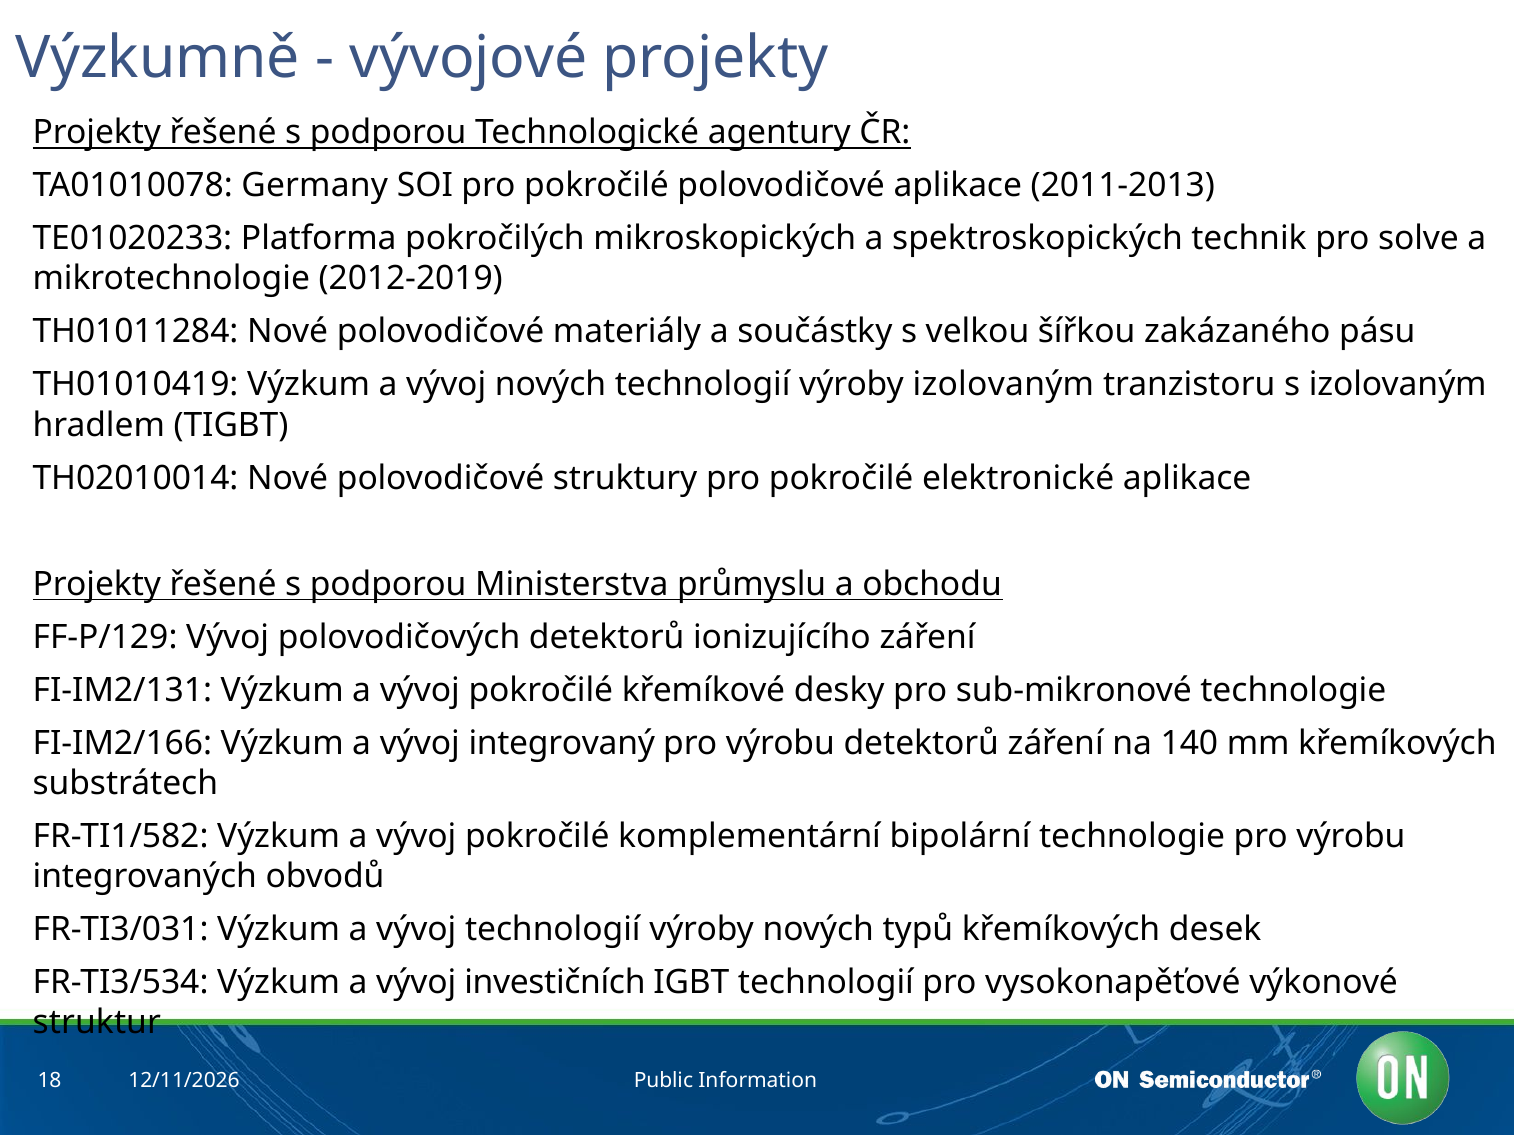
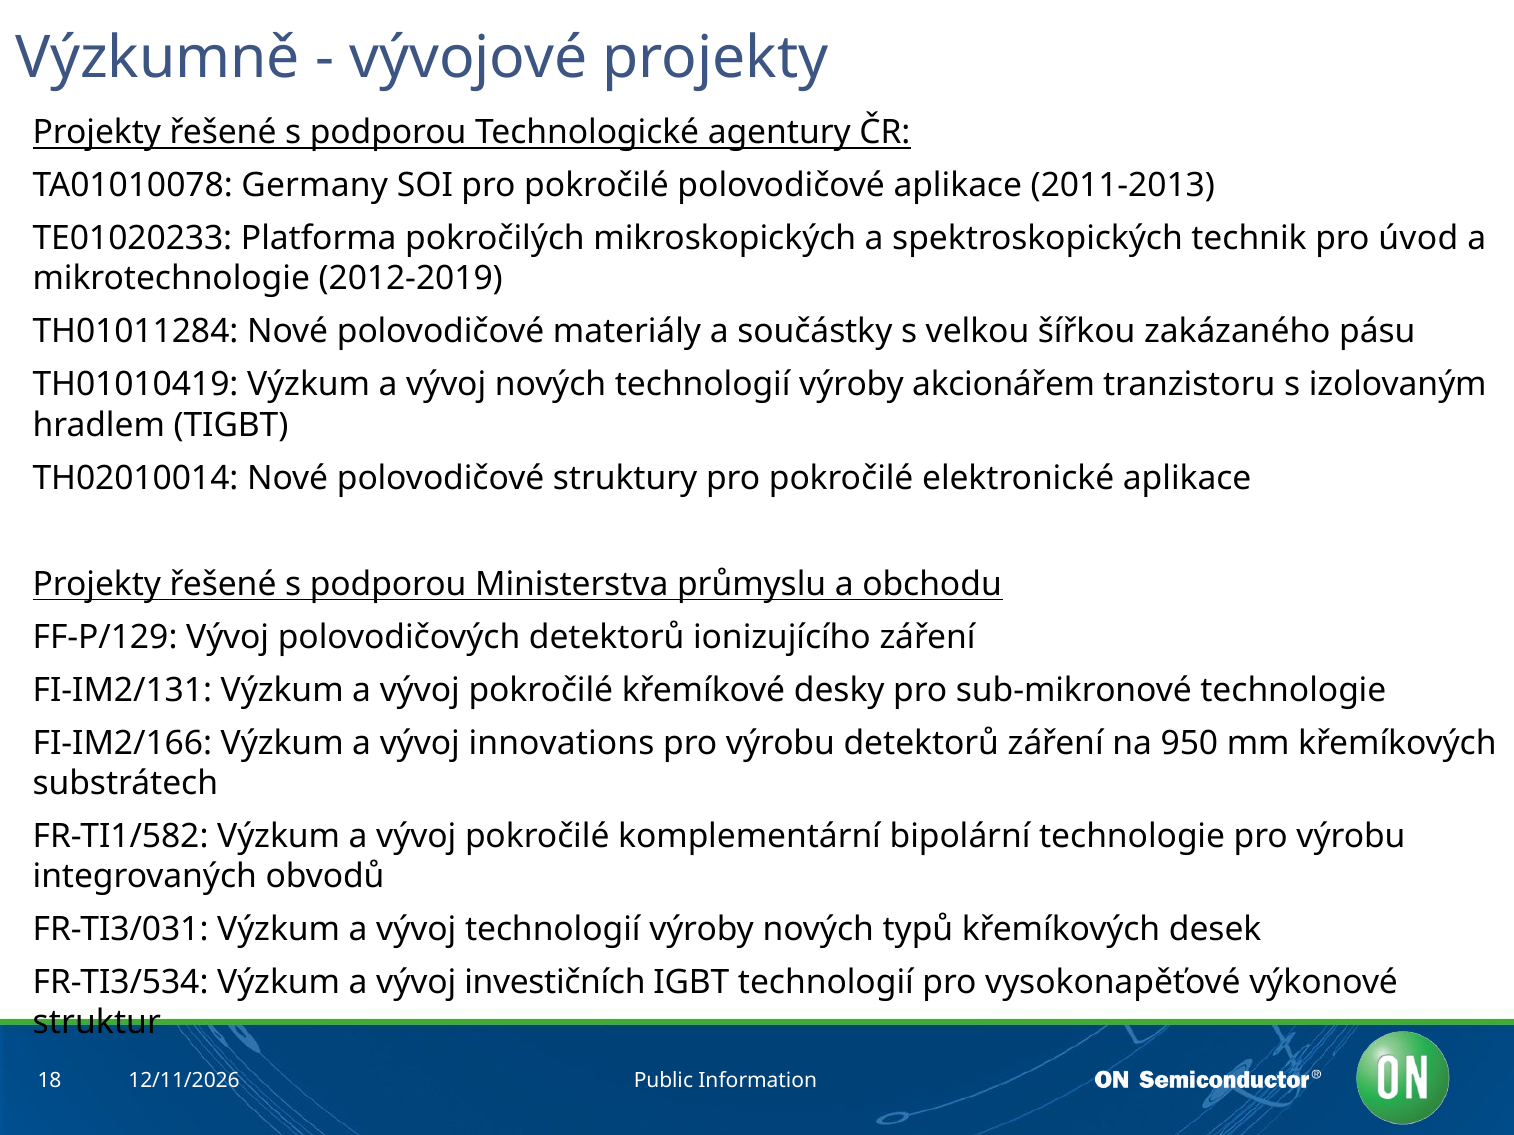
solve: solve -> úvod
výroby izolovaným: izolovaným -> akcionářem
integrovaný: integrovaný -> innovations
140: 140 -> 950
